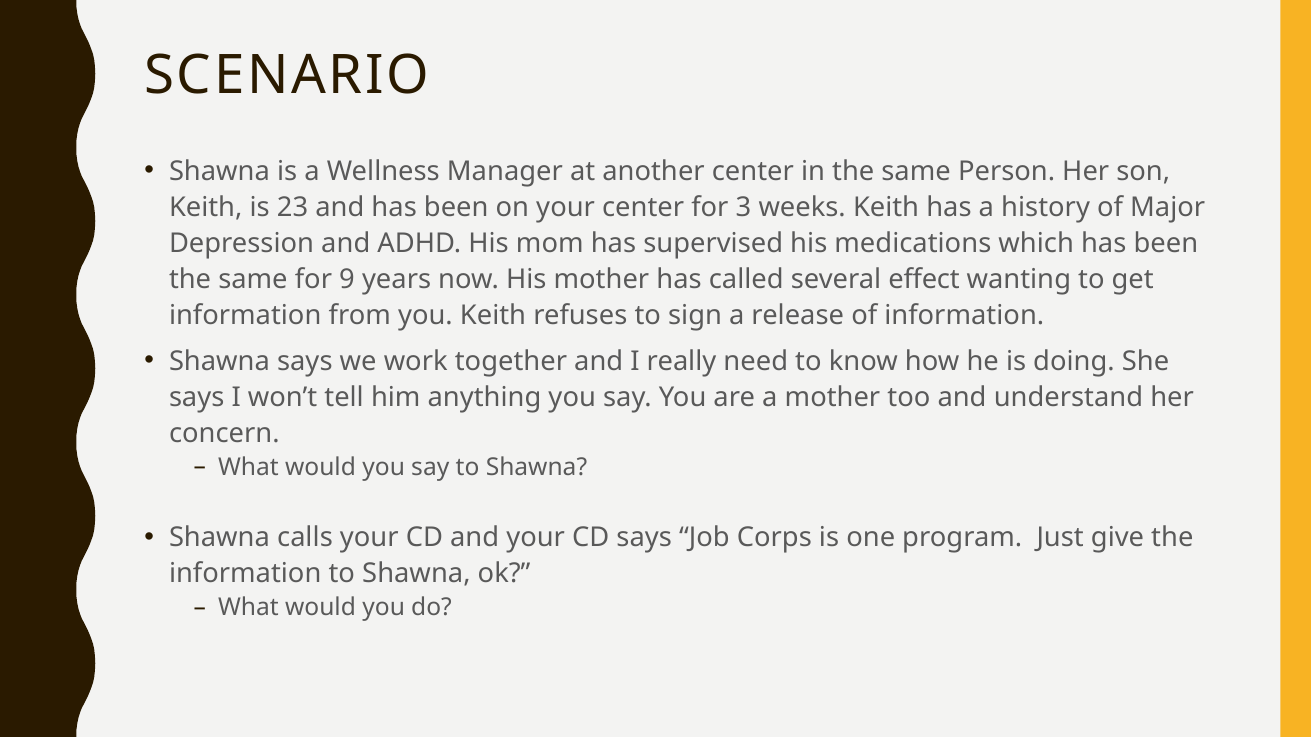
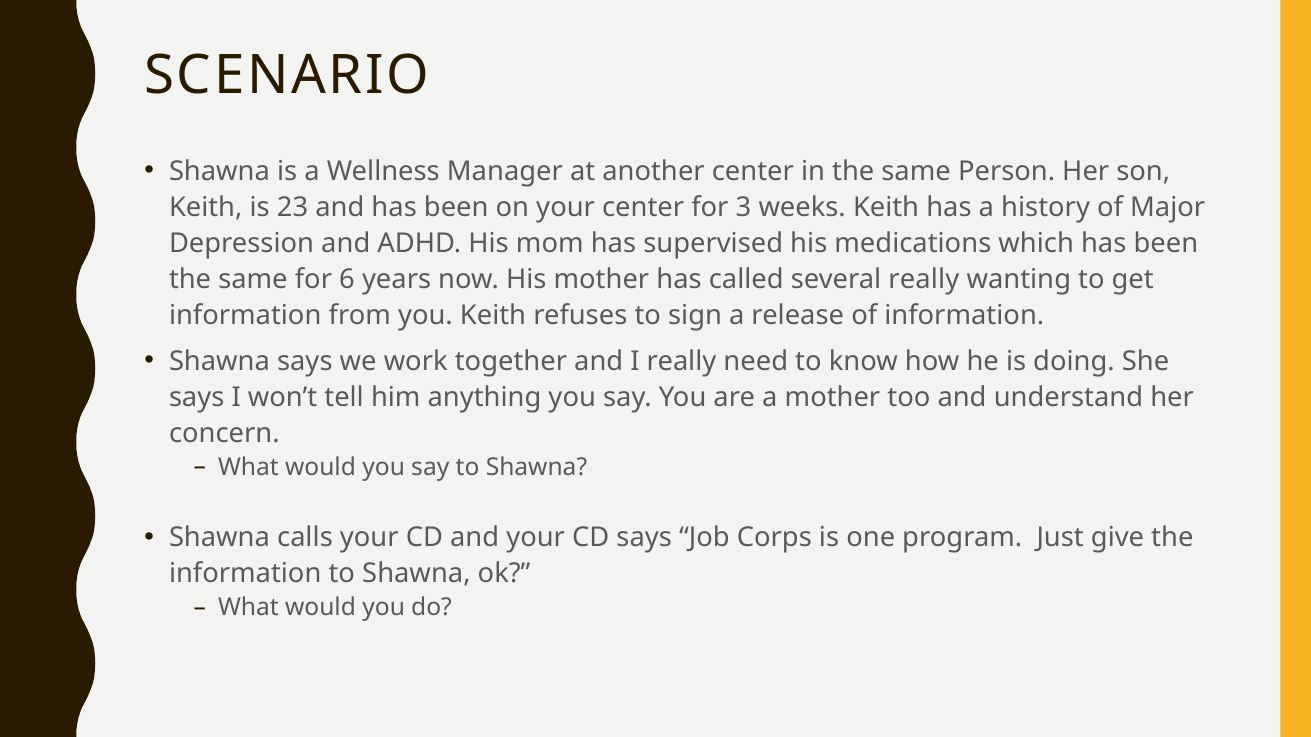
9: 9 -> 6
several effect: effect -> really
